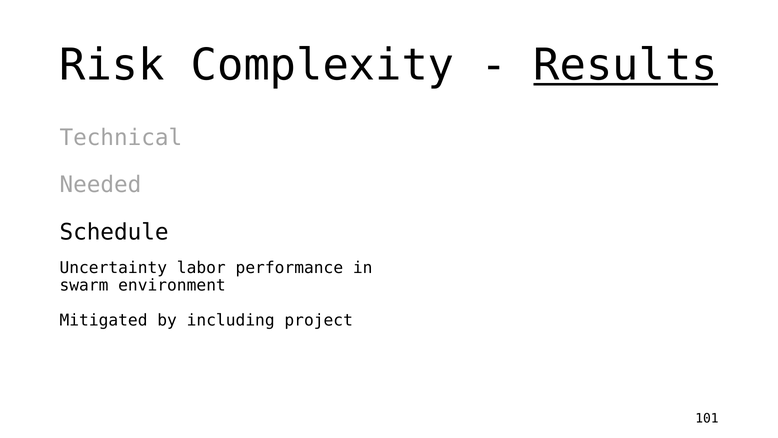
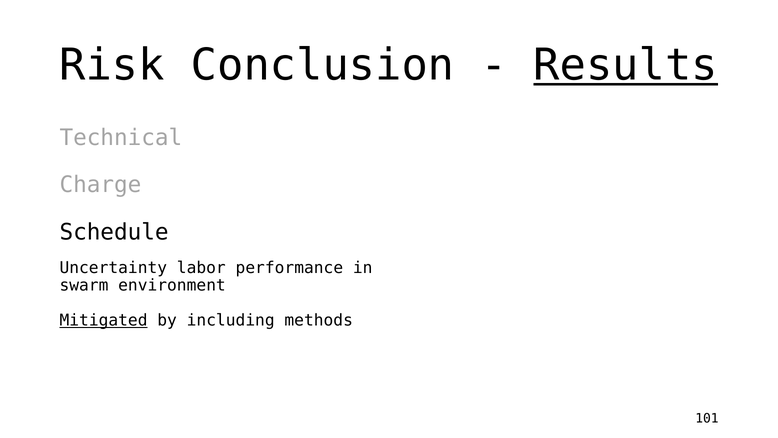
Complexity: Complexity -> Conclusion
Needed: Needed -> Charge
Mitigated underline: none -> present
project: project -> methods
